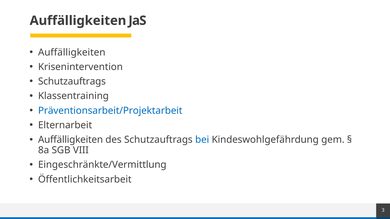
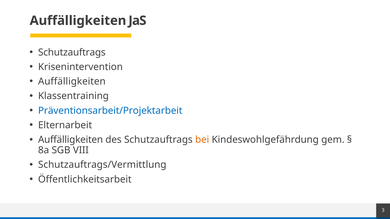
Auffälligkeiten at (72, 52): Auffälligkeiten -> Schutzauftrags
Schutzauftrags at (72, 82): Schutzauftrags -> Auffälligkeiten
bei colour: blue -> orange
Eingeschränkte/Vermittlung: Eingeschränkte/Vermittlung -> Schutzauftrags/Vermittlung
